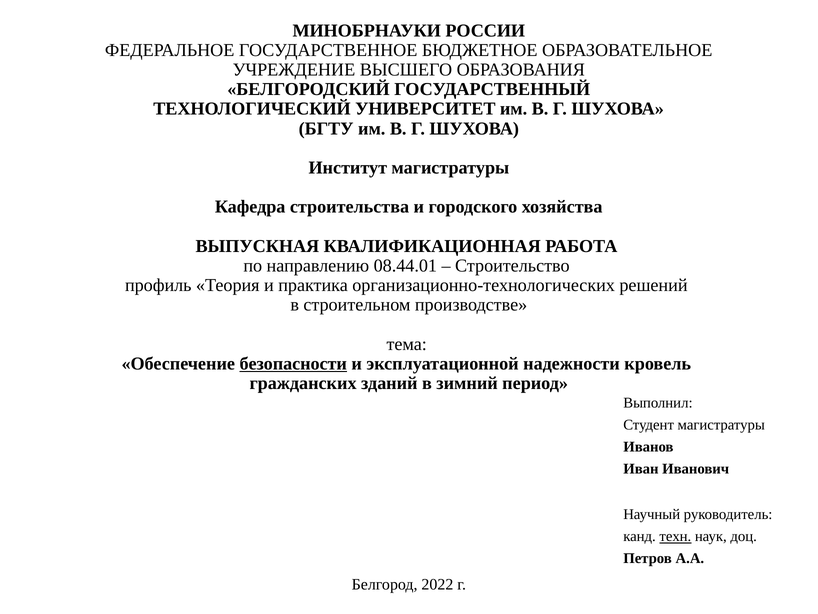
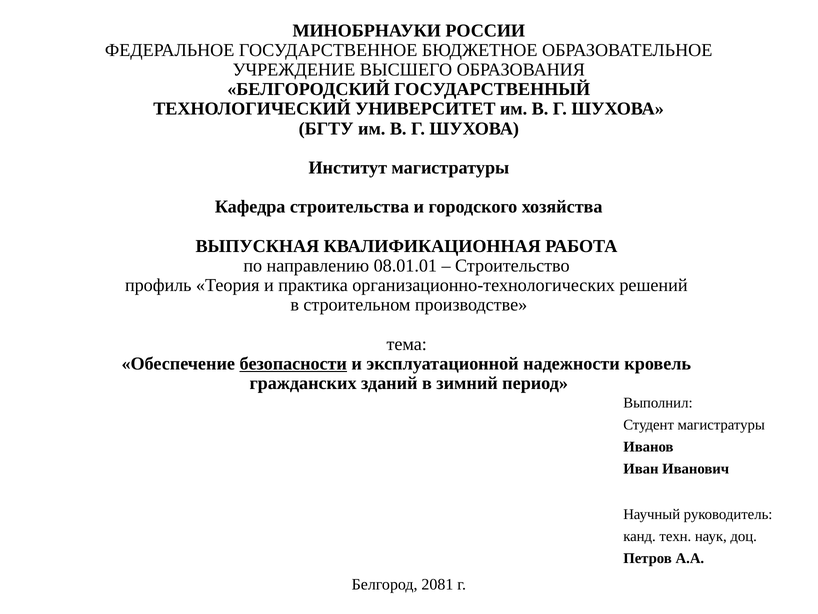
08.44.01: 08.44.01 -> 08.01.01
техн underline: present -> none
2022: 2022 -> 2081
